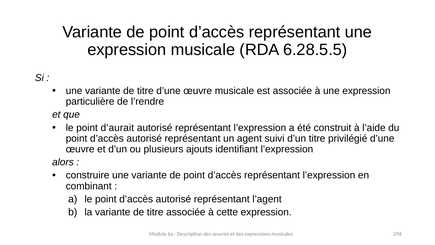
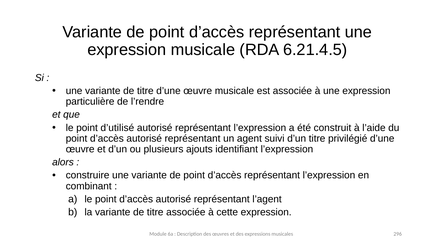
6.28.5.5: 6.28.5.5 -> 6.21.4.5
d’aurait: d’aurait -> d’utilisé
